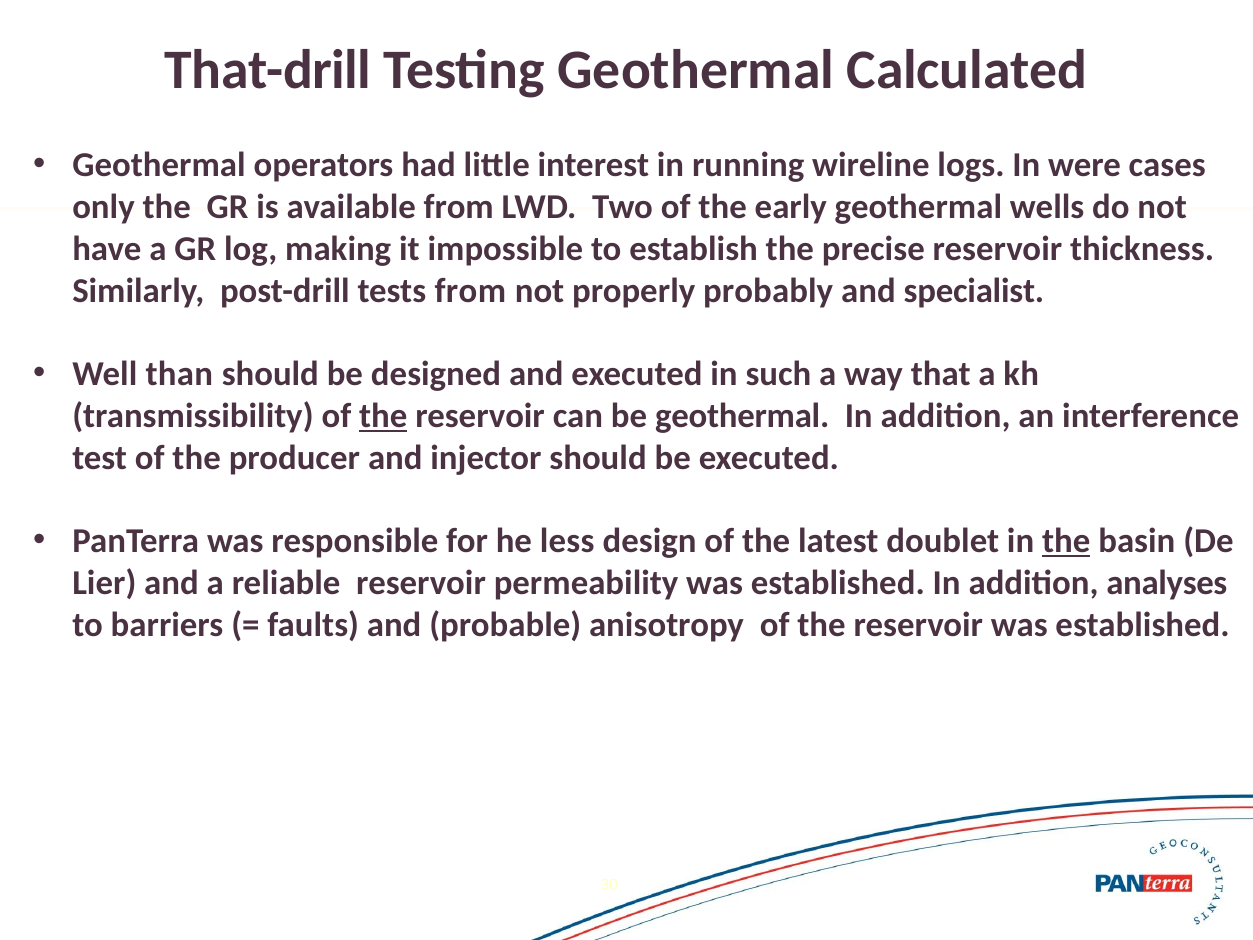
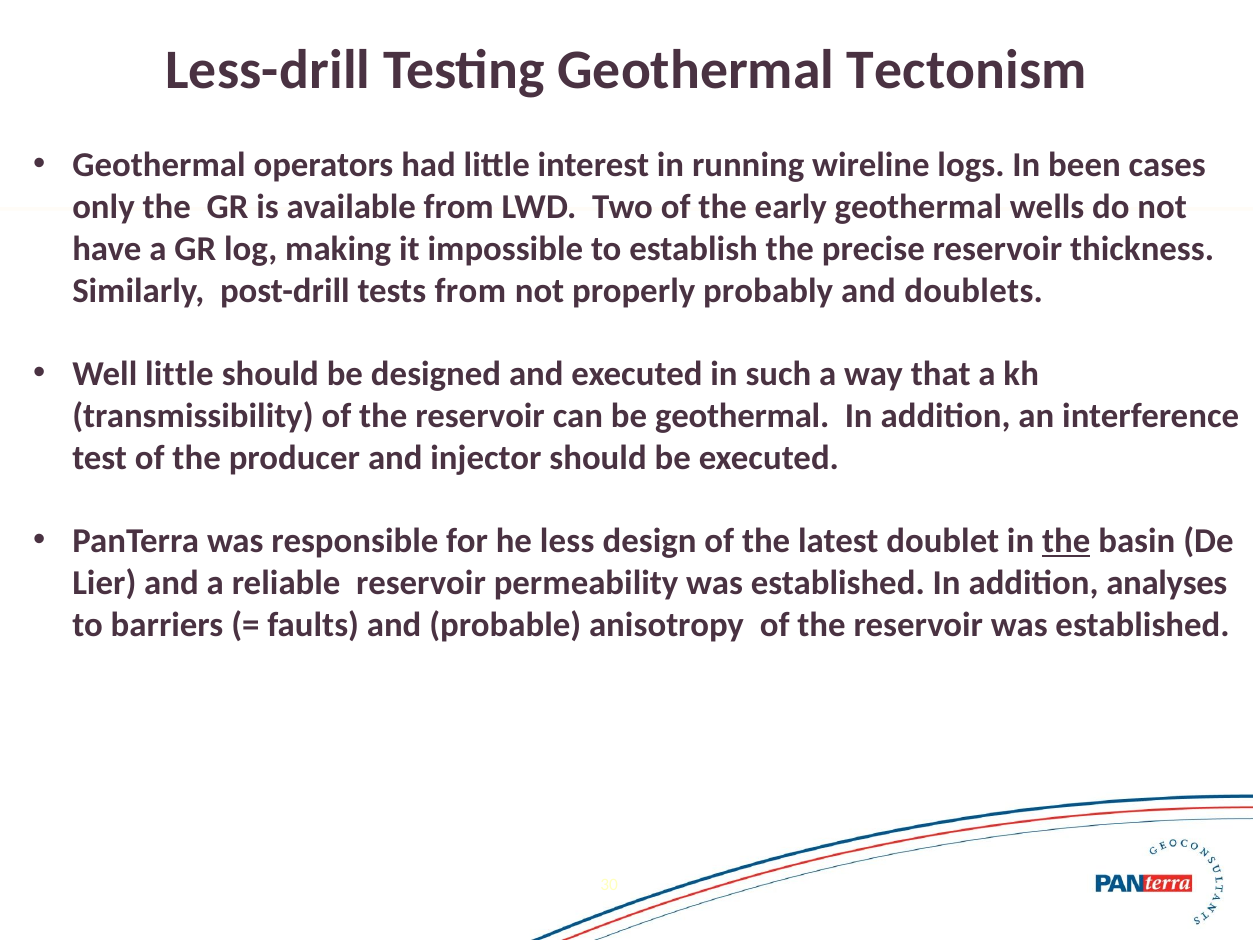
That-drill: That-drill -> Less-drill
Calculated: Calculated -> Tectonism
were: were -> been
specialist: specialist -> doublets
Well than: than -> little
the at (383, 416) underline: present -> none
